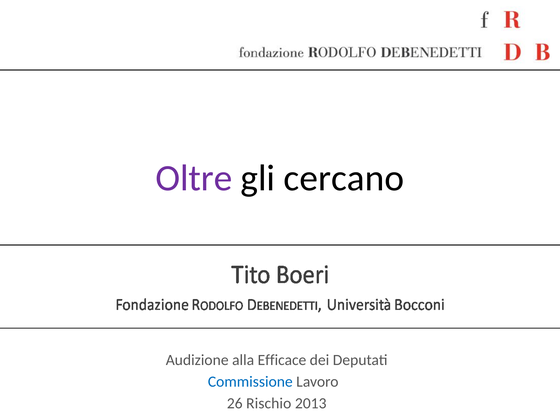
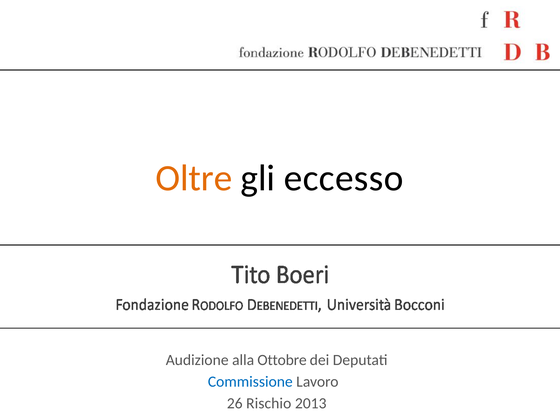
Oltre colour: purple -> orange
cercano: cercano -> eccesso
Efficace: Efficace -> Ottobre
